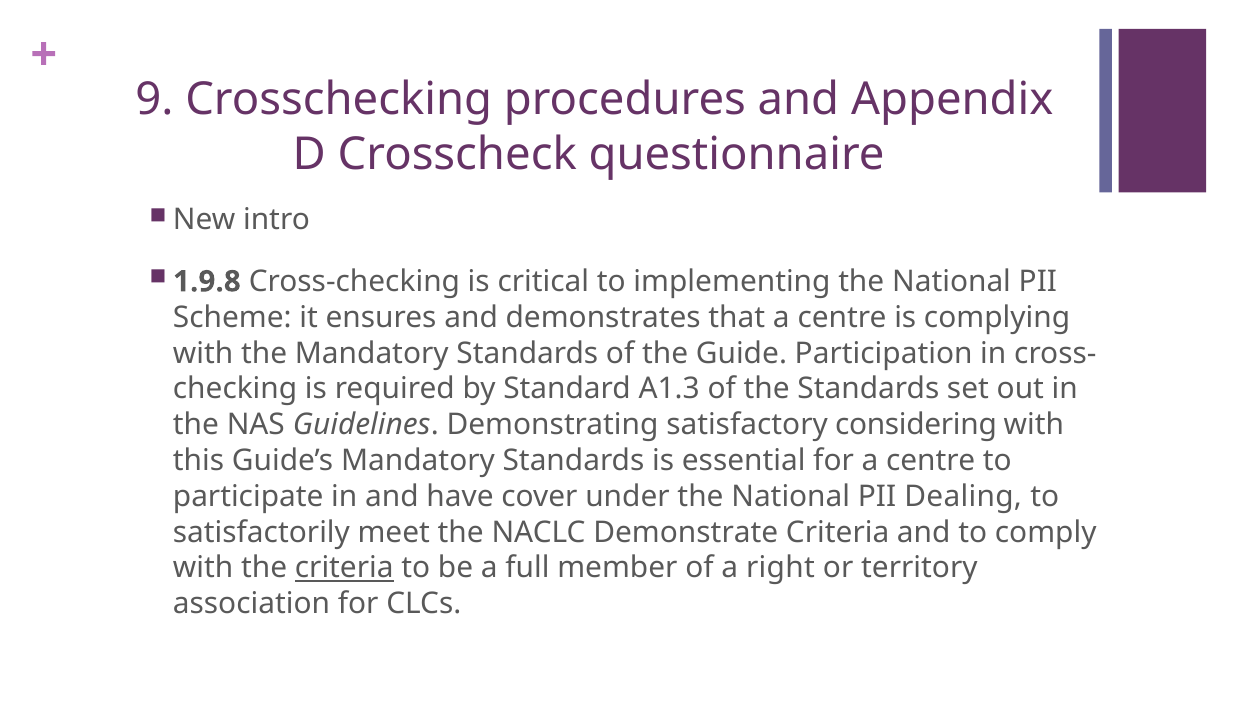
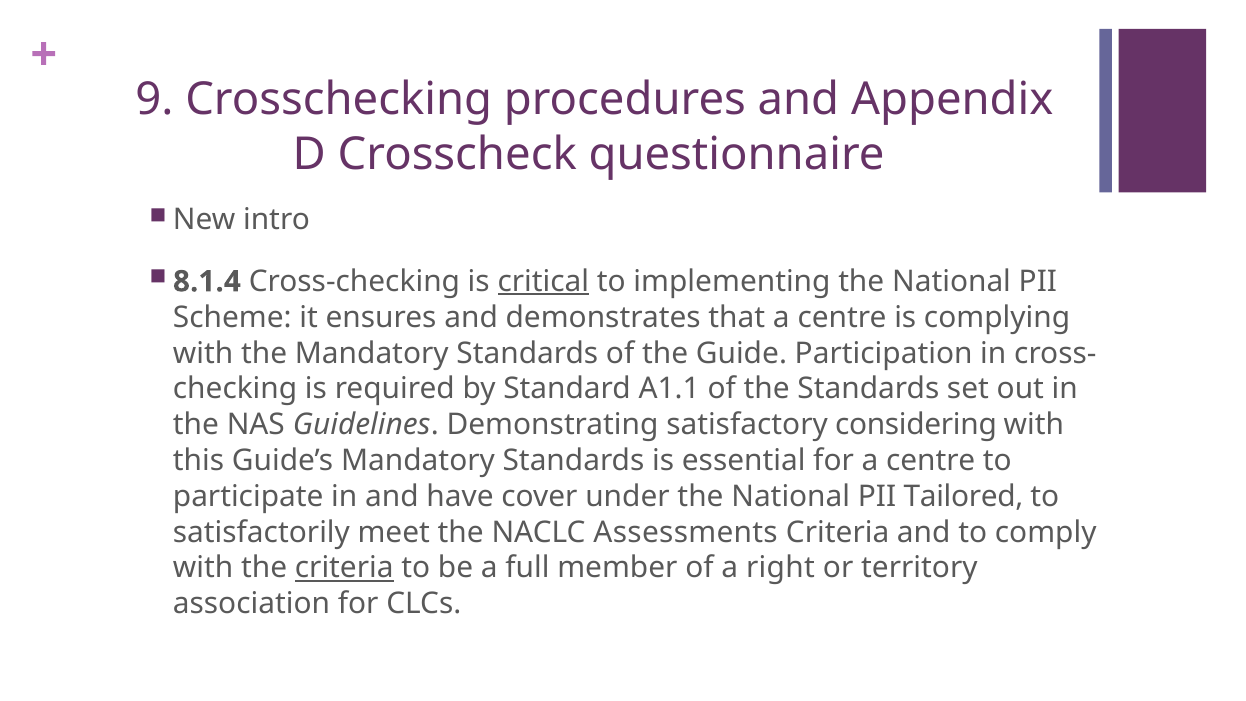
1.9.8: 1.9.8 -> 8.1.4
critical underline: none -> present
A1.3: A1.3 -> A1.1
Dealing: Dealing -> Tailored
Demonstrate: Demonstrate -> Assessments
